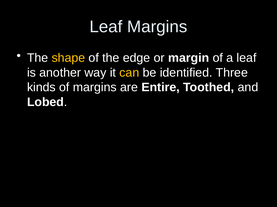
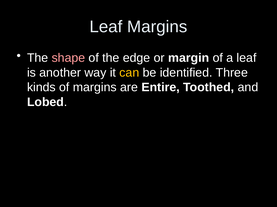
shape colour: yellow -> pink
